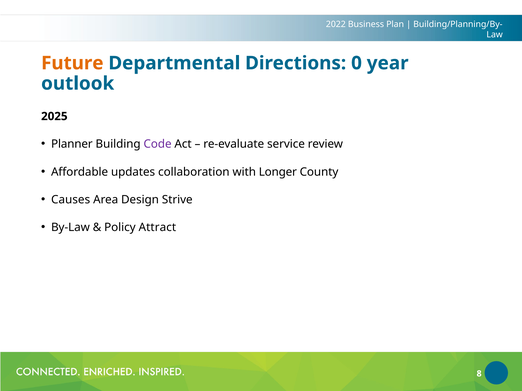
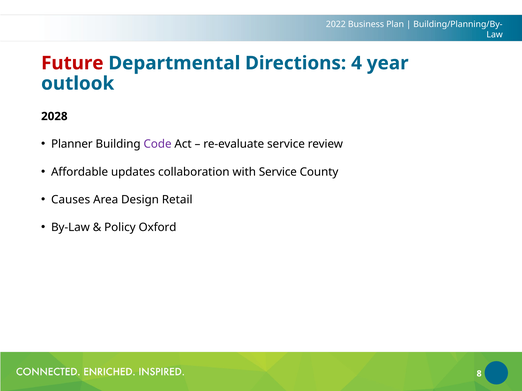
Future colour: orange -> red
0: 0 -> 4
2025: 2025 -> 2028
with Longer: Longer -> Service
Strive: Strive -> Retail
Attract: Attract -> Oxford
